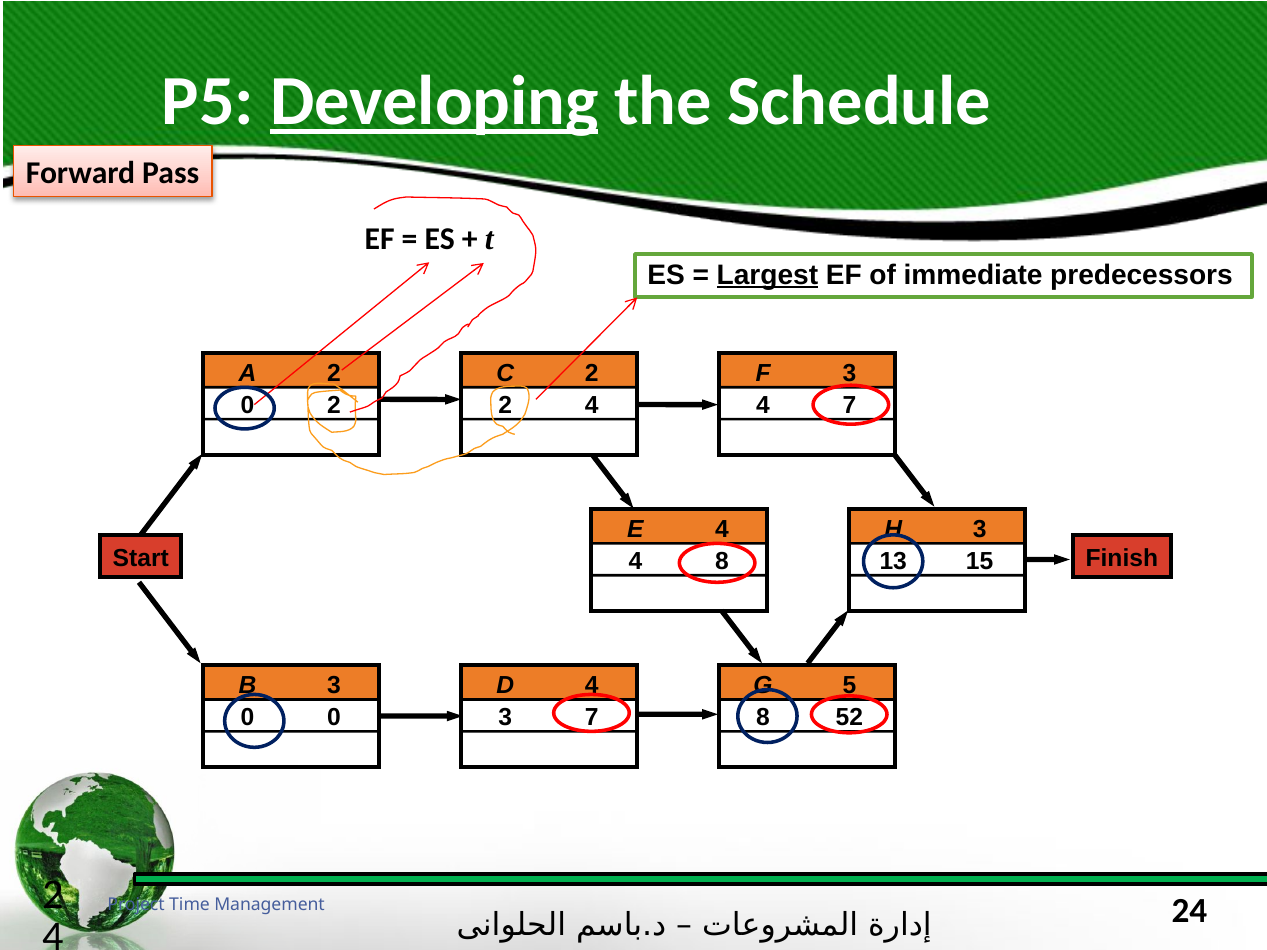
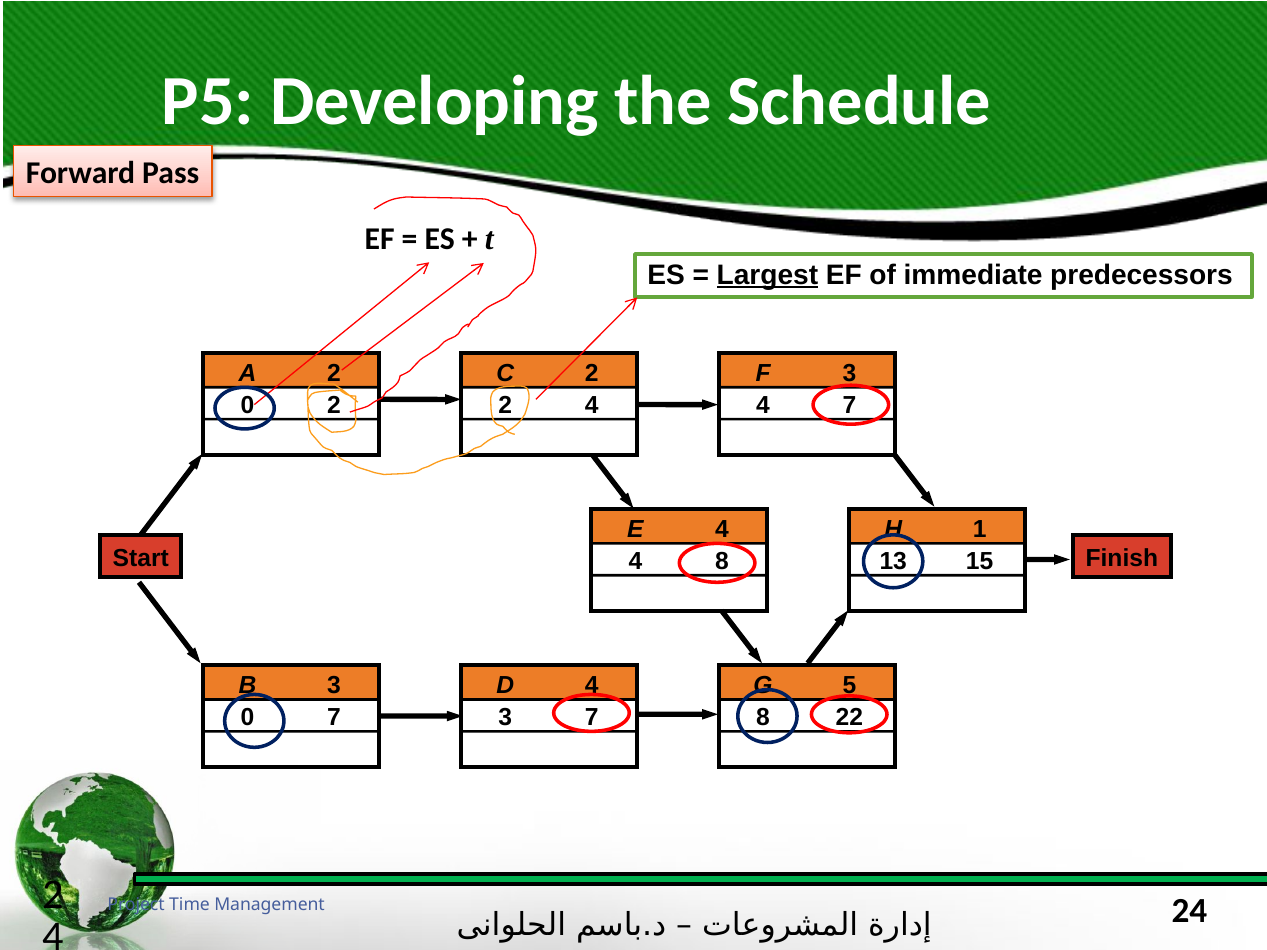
Developing underline: present -> none
H 3: 3 -> 1
0 0: 0 -> 7
52: 52 -> 22
